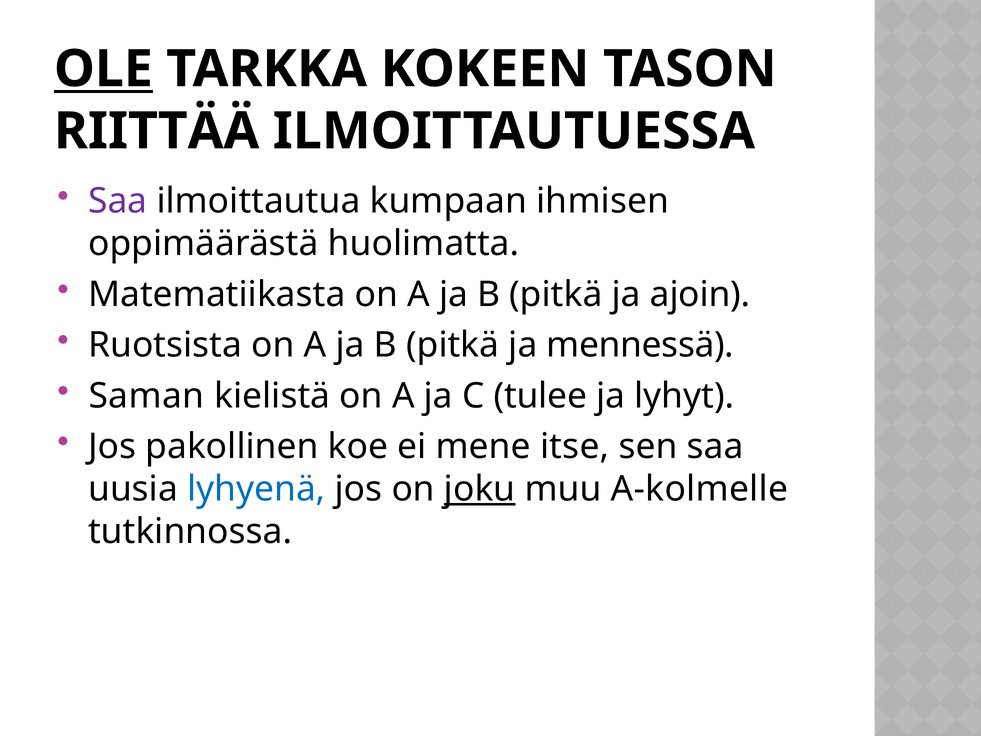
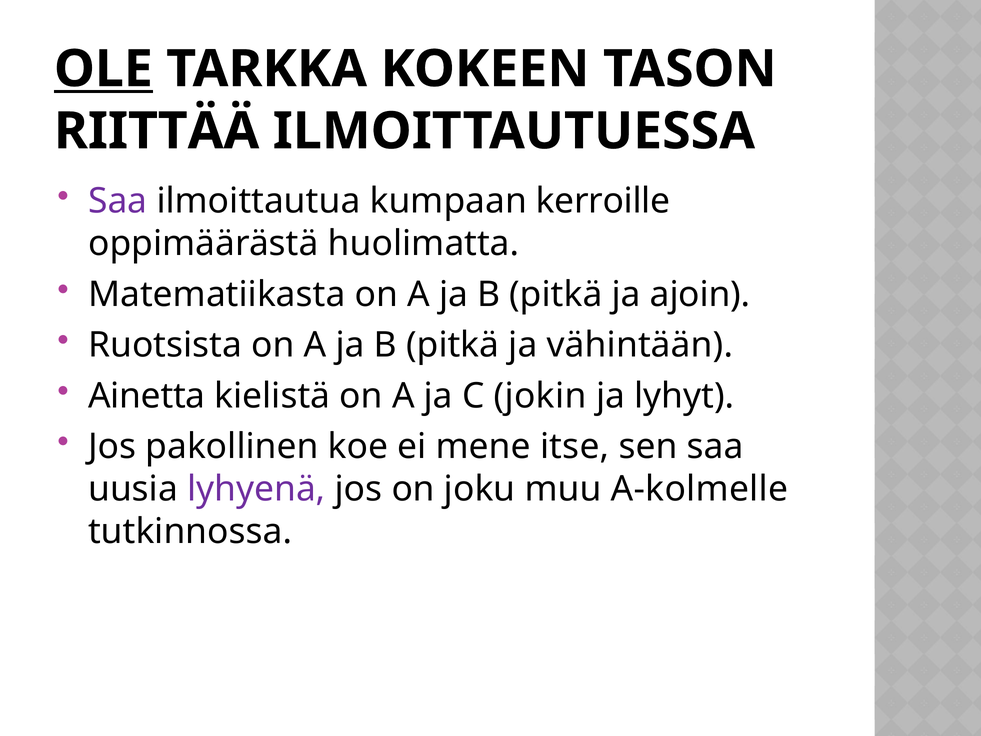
ihmisen: ihmisen -> kerroille
mennessä: mennessä -> vähintään
Saman: Saman -> Ainetta
tulee: tulee -> jokin
lyhyenä colour: blue -> purple
joku underline: present -> none
